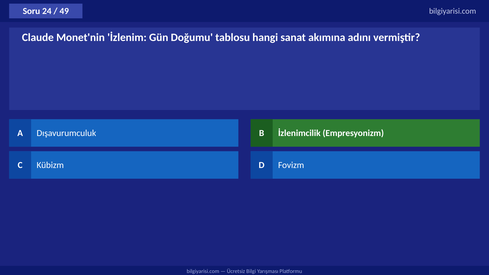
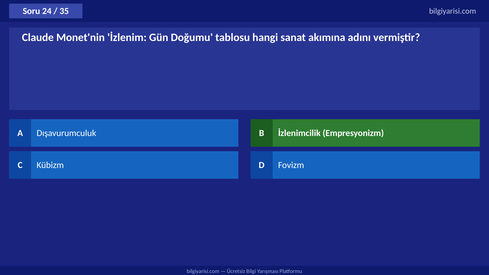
49: 49 -> 35
